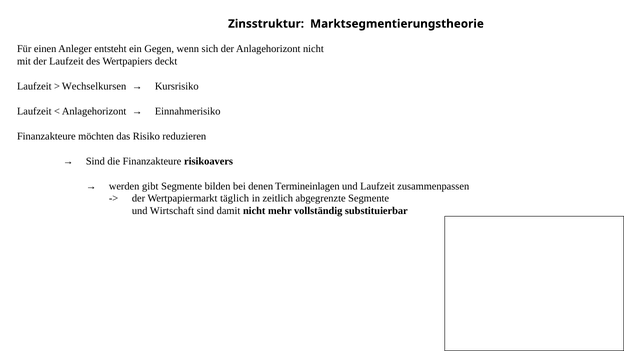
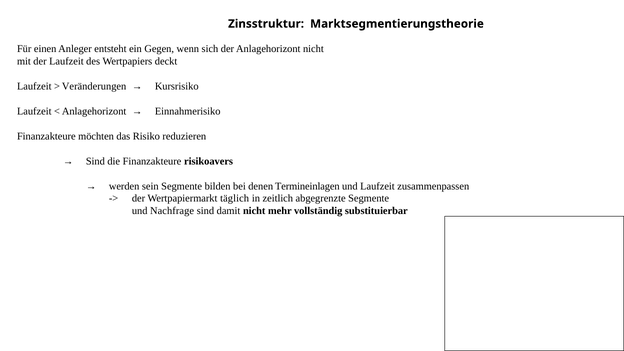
Wechselkursen: Wechselkursen -> Veränderungen
gibt: gibt -> sein
Wirtschaft: Wirtschaft -> Nachfrage
